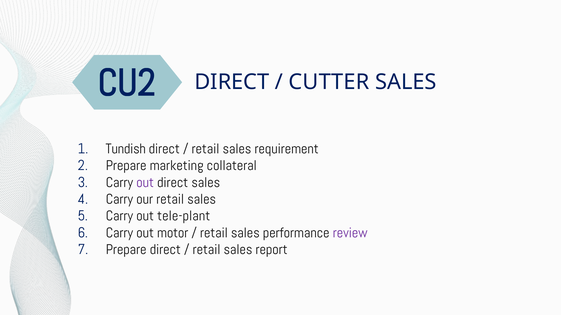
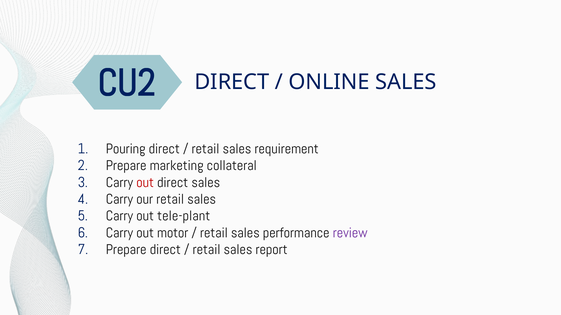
CUTTER: CUTTER -> ONLINE
Tundish: Tundish -> Pouring
out at (145, 183) colour: purple -> red
